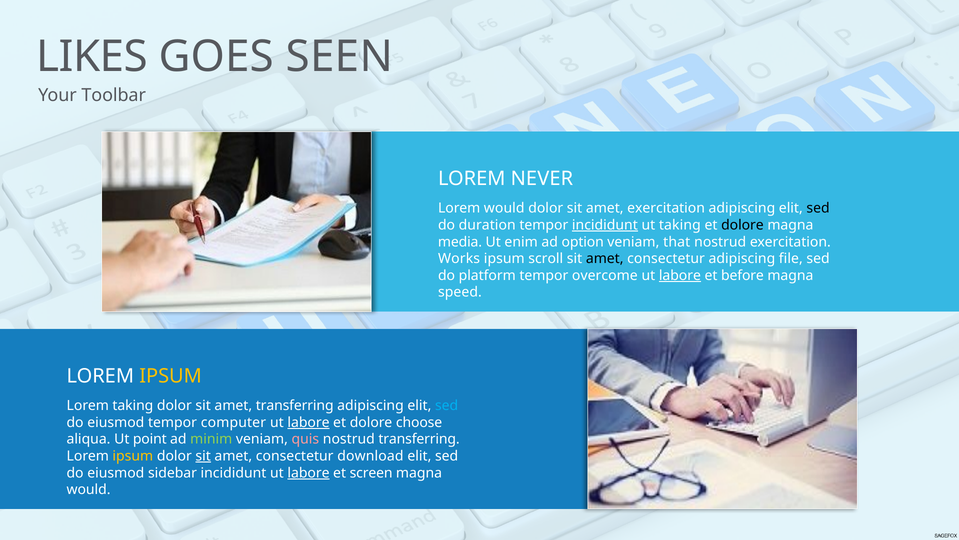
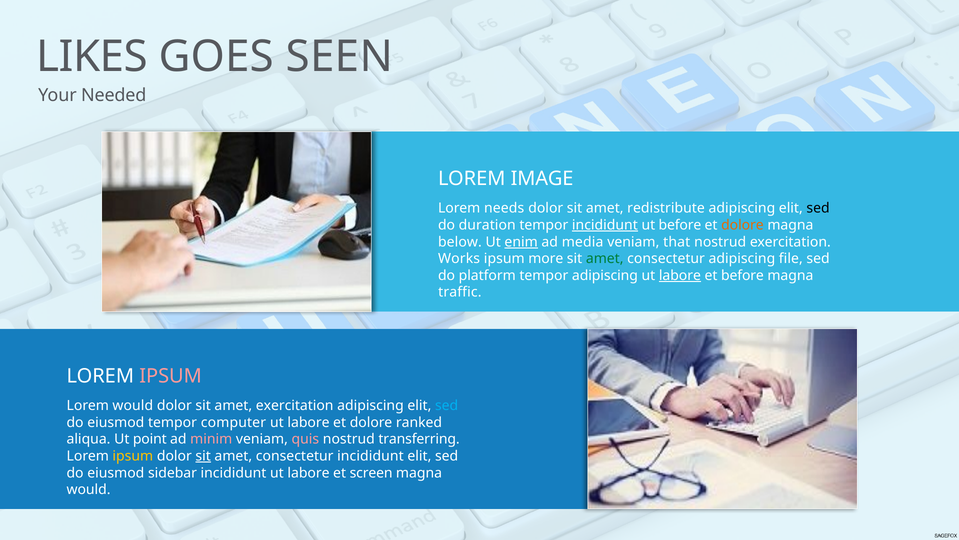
Toolbar: Toolbar -> Needed
NEVER: NEVER -> IMAGE
Lorem would: would -> needs
amet exercitation: exercitation -> redistribute
ut taking: taking -> before
dolore at (742, 225) colour: black -> orange
media: media -> below
enim underline: none -> present
option: option -> media
scroll: scroll -> more
amet at (605, 258) colour: black -> green
tempor overcome: overcome -> adipiscing
speed: speed -> traffic
IPSUM at (171, 376) colour: yellow -> pink
Lorem taking: taking -> would
amet transferring: transferring -> exercitation
labore at (309, 422) underline: present -> none
choose: choose -> ranked
minim colour: light green -> pink
consectetur download: download -> incididunt
labore at (309, 472) underline: present -> none
